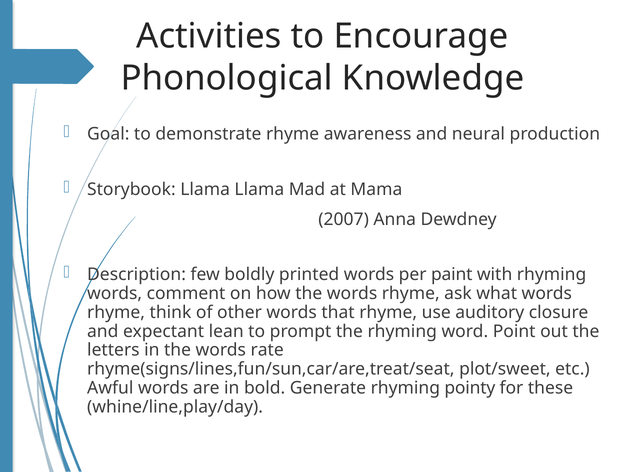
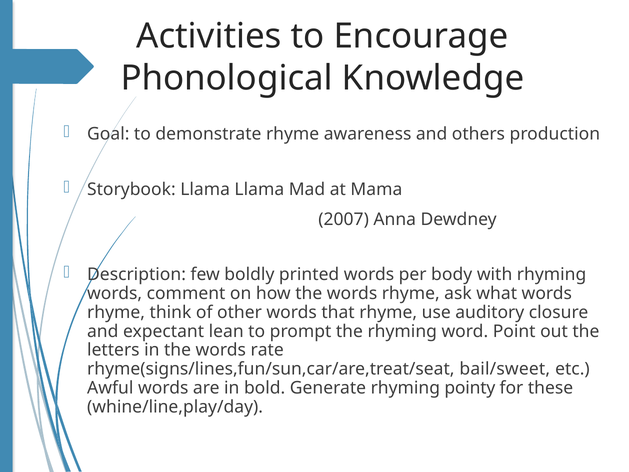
neural: neural -> others
paint: paint -> body
plot/sweet: plot/sweet -> bail/sweet
